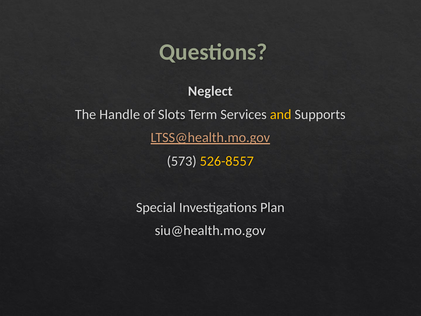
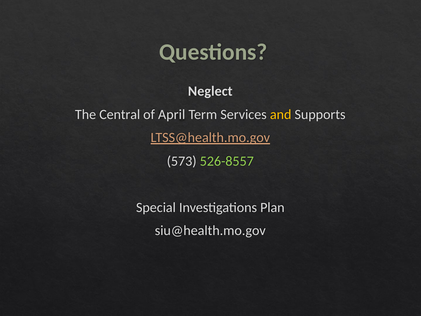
Handle: Handle -> Central
Slots: Slots -> April
526-8557 colour: yellow -> light green
